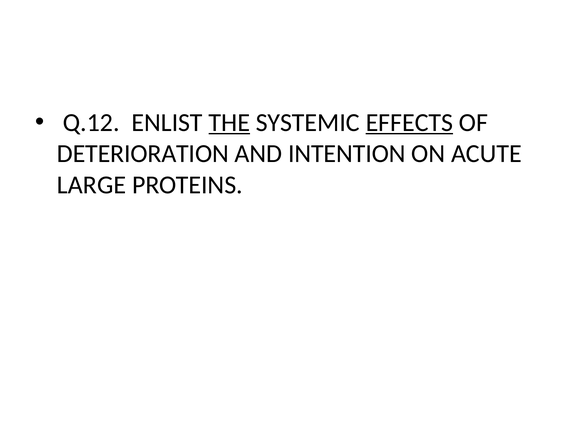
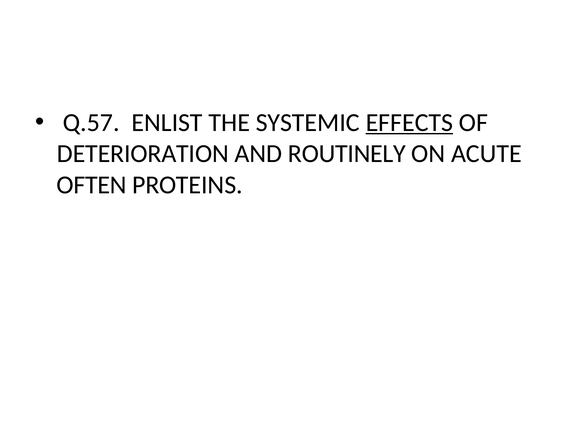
Q.12: Q.12 -> Q.57
THE underline: present -> none
INTENTION: INTENTION -> ROUTINELY
LARGE: LARGE -> OFTEN
